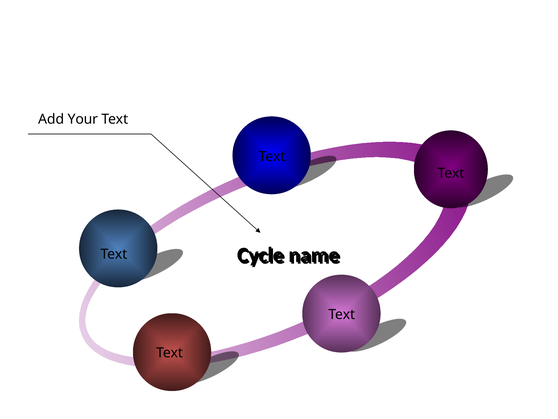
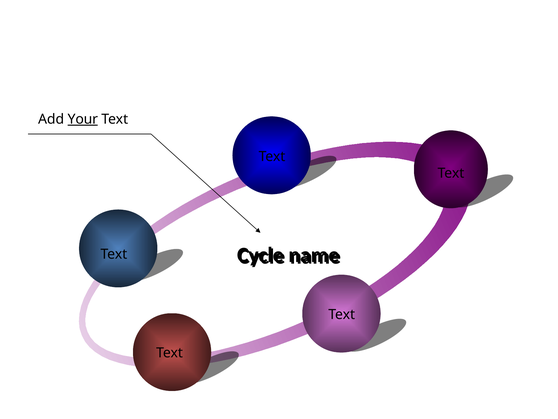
Your underline: none -> present
